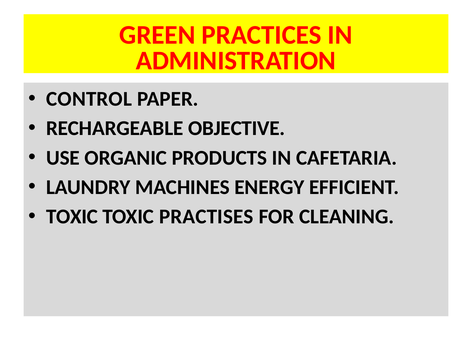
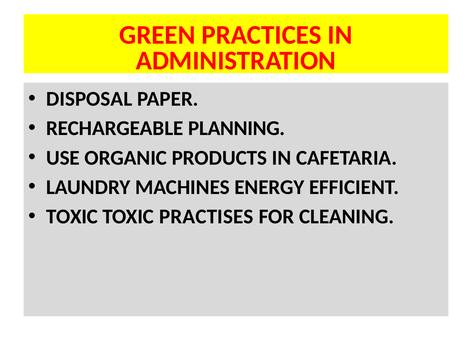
CONTROL: CONTROL -> DISPOSAL
OBJECTIVE: OBJECTIVE -> PLANNING
